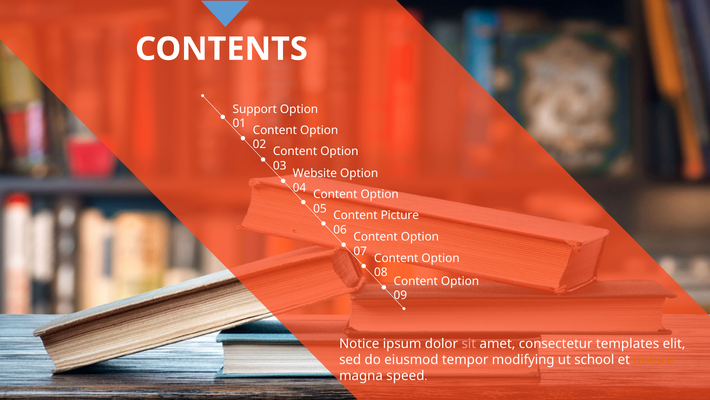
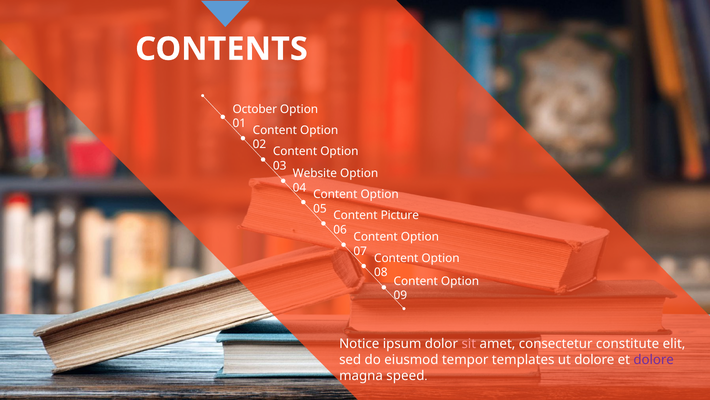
Support: Support -> October
templates: templates -> constitute
modifying: modifying -> templates
ut school: school -> dolore
dolore at (654, 359) colour: orange -> purple
